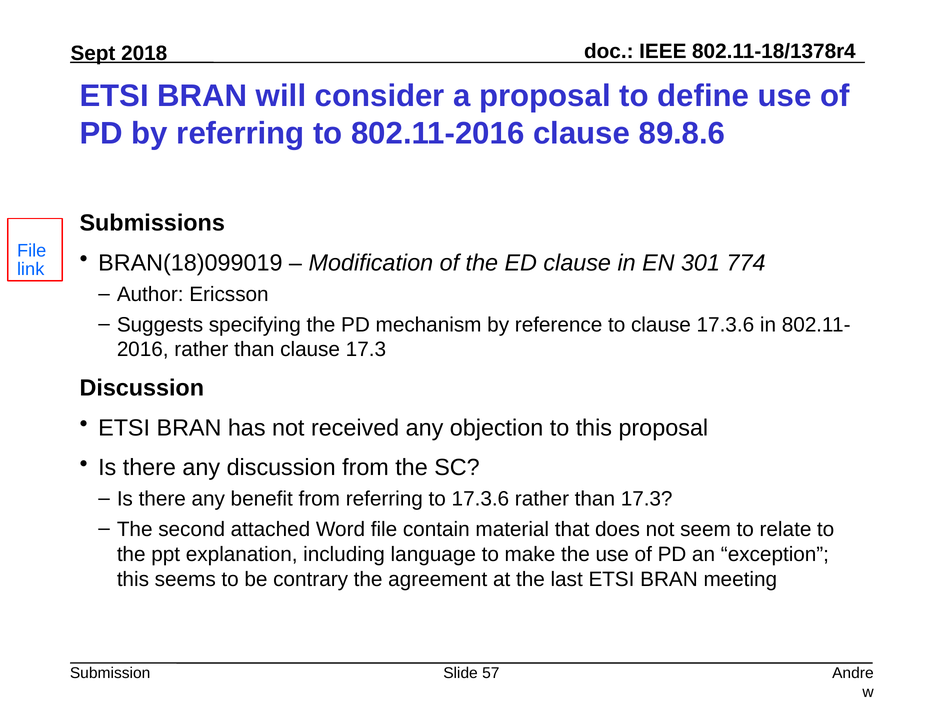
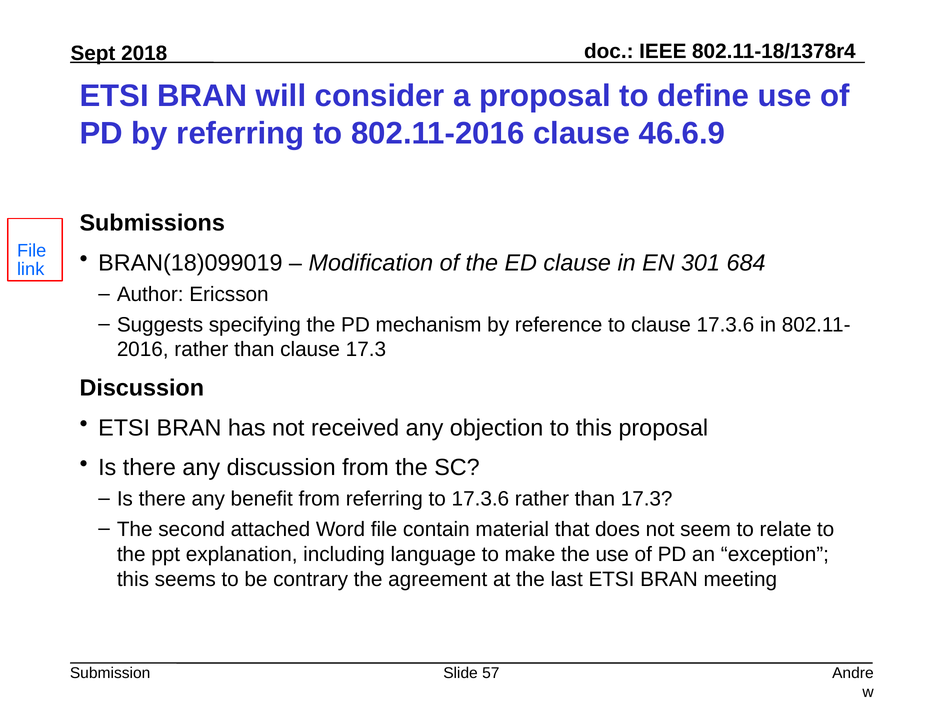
89.8.6: 89.8.6 -> 46.6.9
774: 774 -> 684
